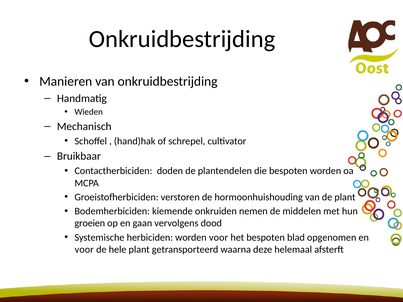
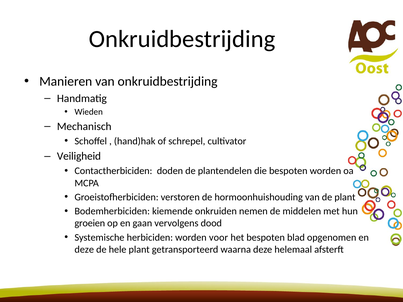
Bruikbaar: Bruikbaar -> Veiligheid
voor at (84, 250): voor -> deze
